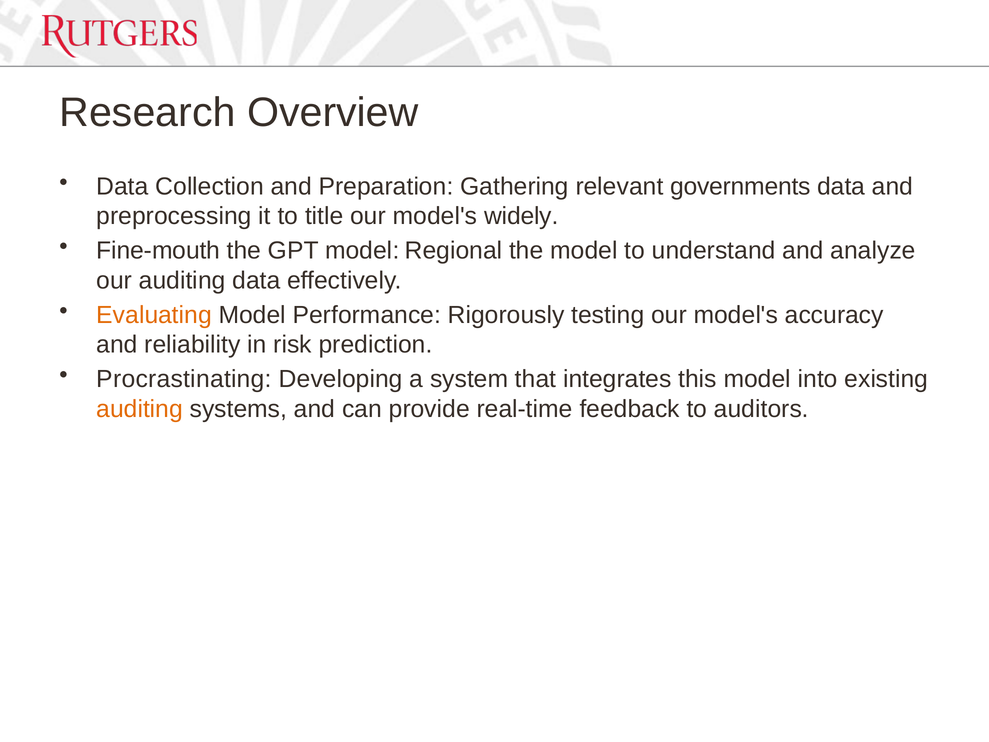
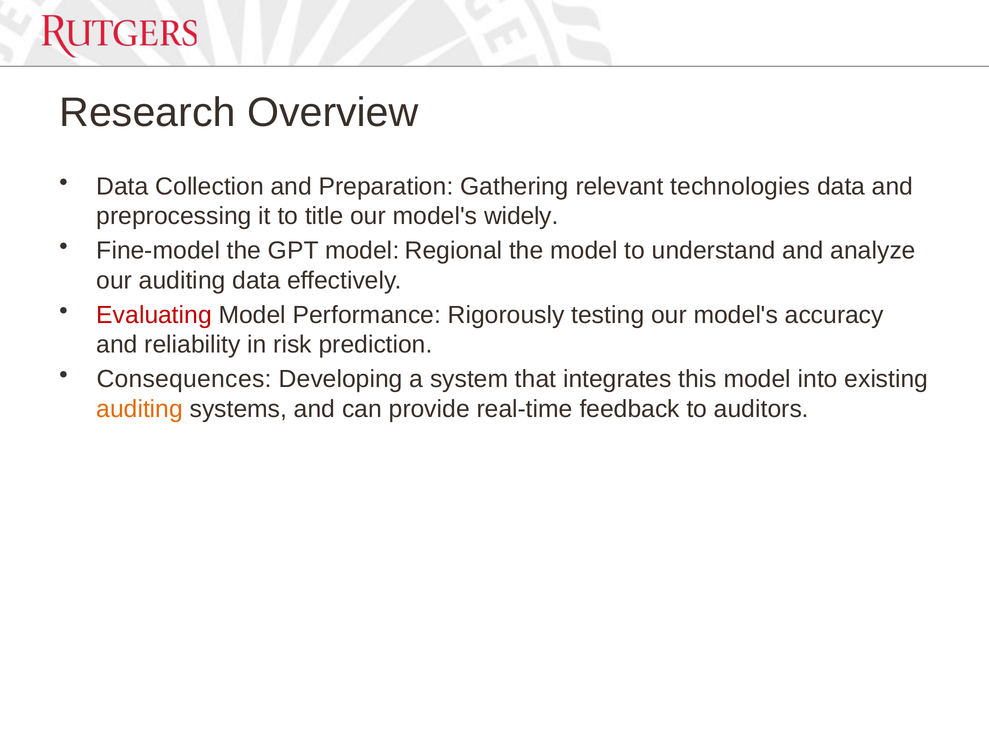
governments: governments -> technologies
Fine-mouth: Fine-mouth -> Fine-model
Evaluating colour: orange -> red
Procrastinating: Procrastinating -> Consequences
